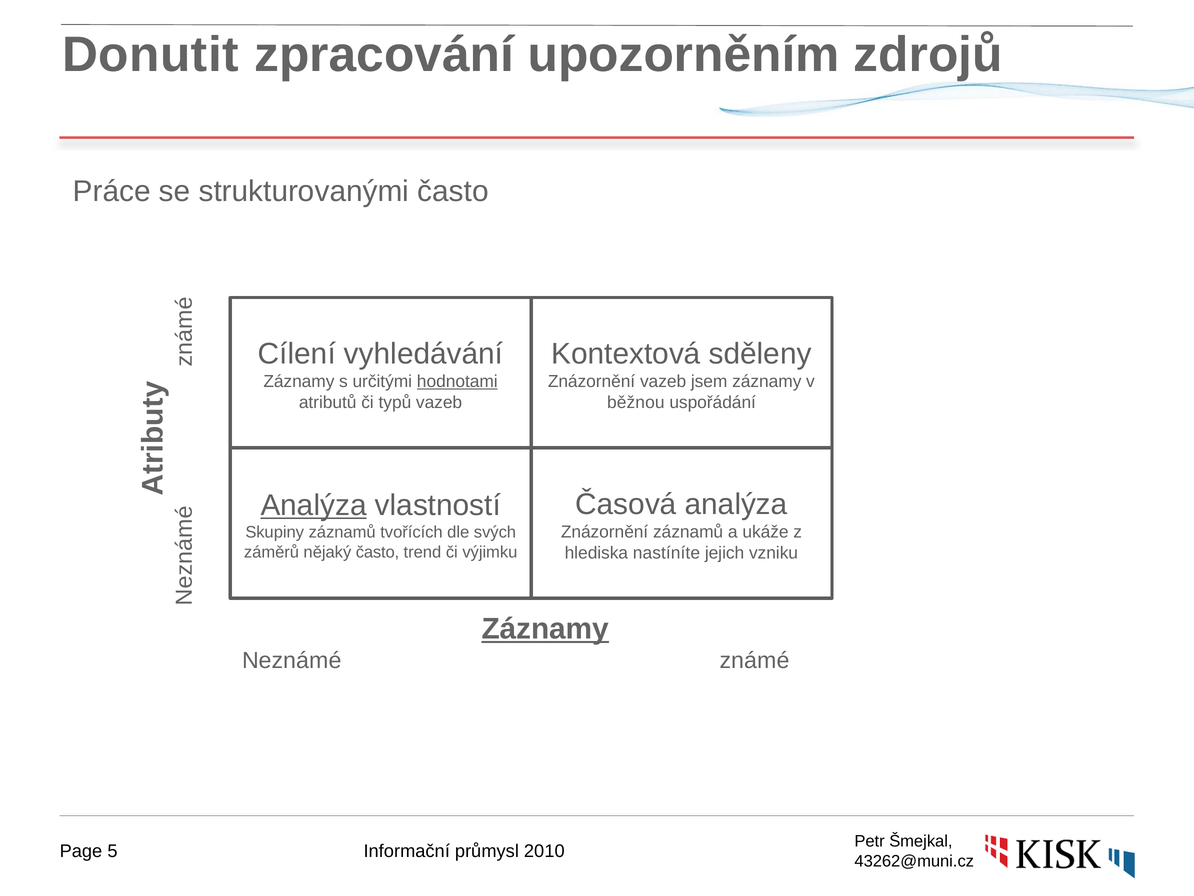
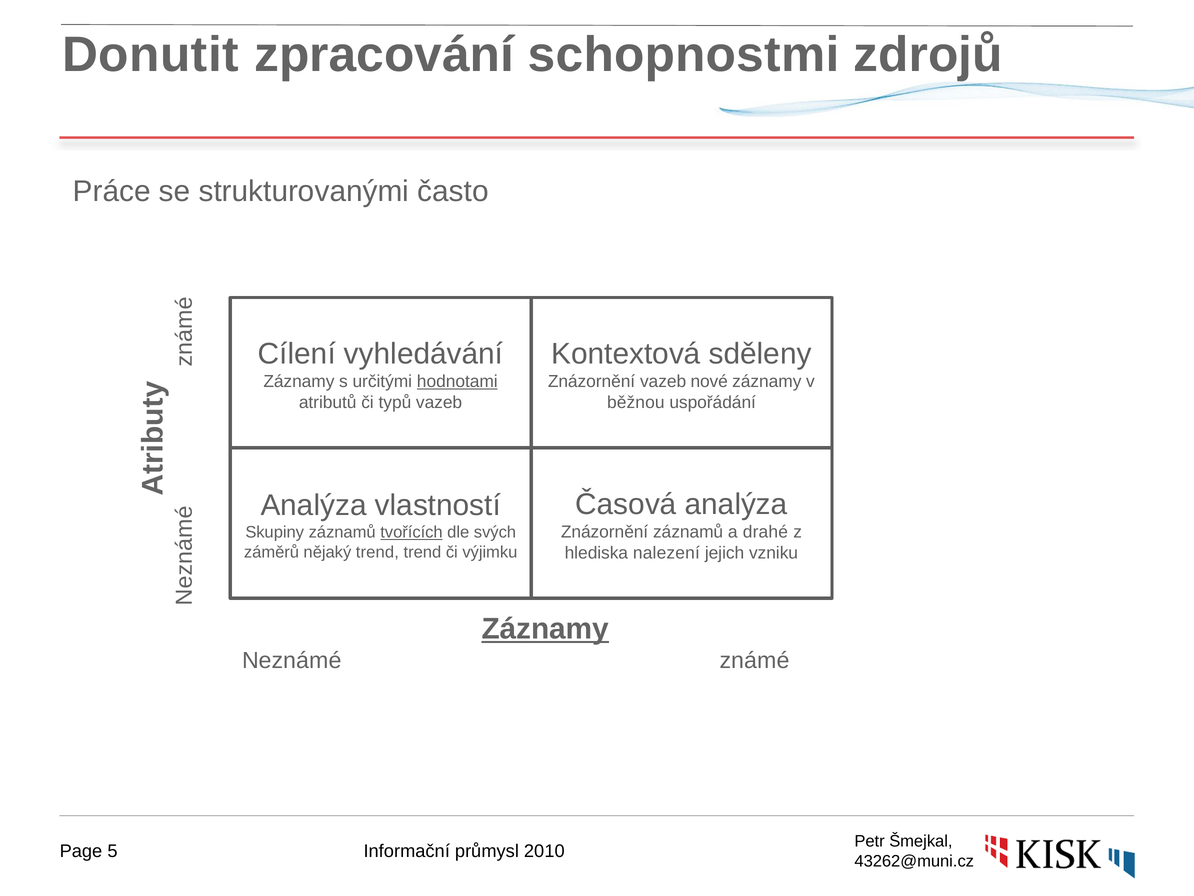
upozorněním: upozorněním -> schopnostmi
jsem: jsem -> nové
Analýza at (314, 505) underline: present -> none
ukáže: ukáže -> drahé
tvořících underline: none -> present
nějaký často: často -> trend
nastíníte: nastíníte -> nalezení
